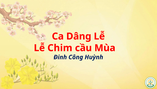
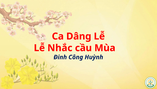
Chim: Chim -> Nhắc
